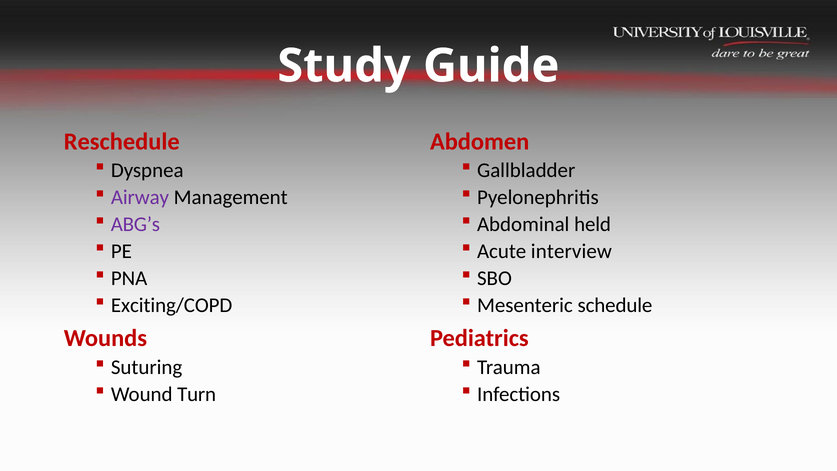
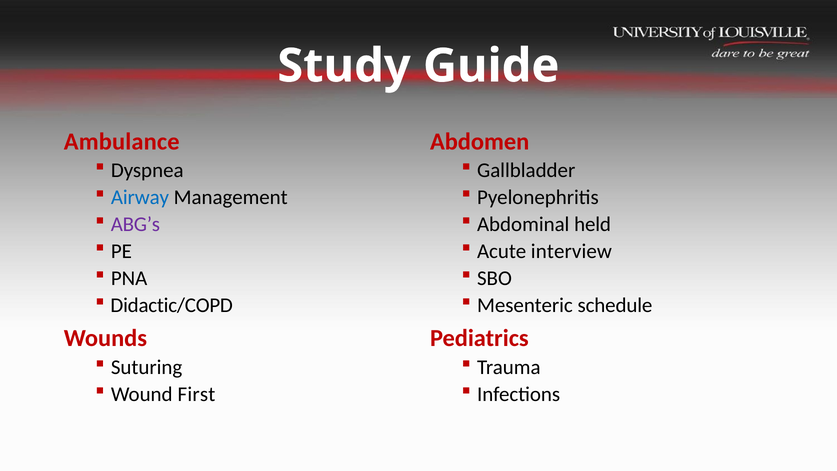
Reschedule: Reschedule -> Ambulance
Airway colour: purple -> blue
Exciting/COPD: Exciting/COPD -> Didactic/COPD
Turn: Turn -> First
